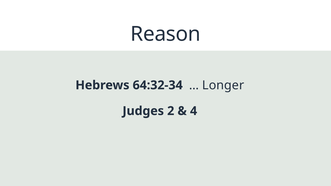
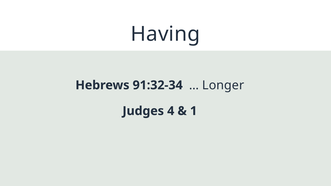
Reason: Reason -> Having
64:32-34: 64:32-34 -> 91:32-34
2: 2 -> 4
4: 4 -> 1
